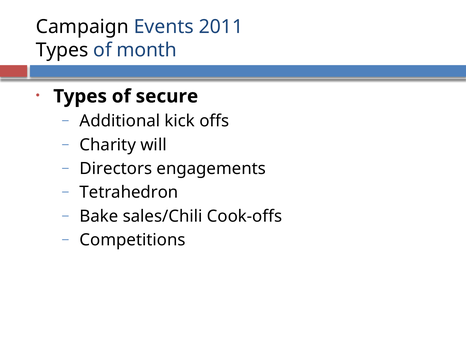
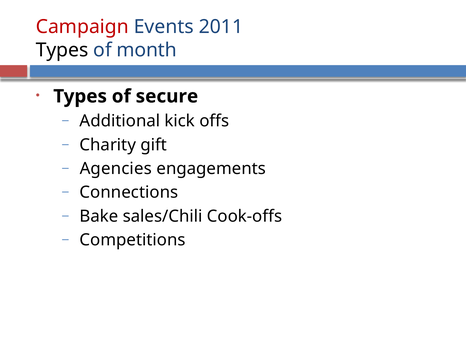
Campaign colour: black -> red
will: will -> gift
Directors: Directors -> Agencies
Tetrahedron: Tetrahedron -> Connections
